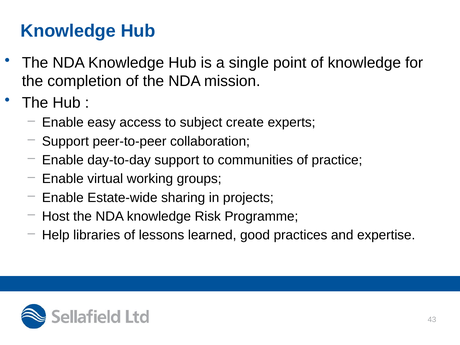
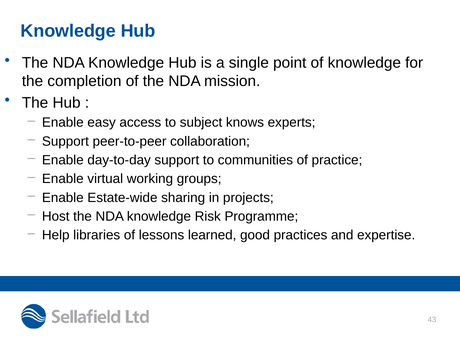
create: create -> knows
